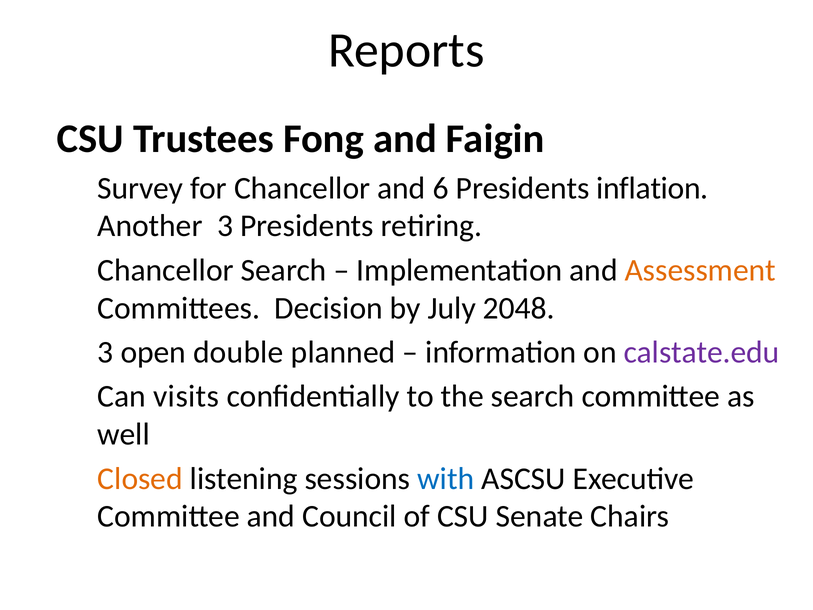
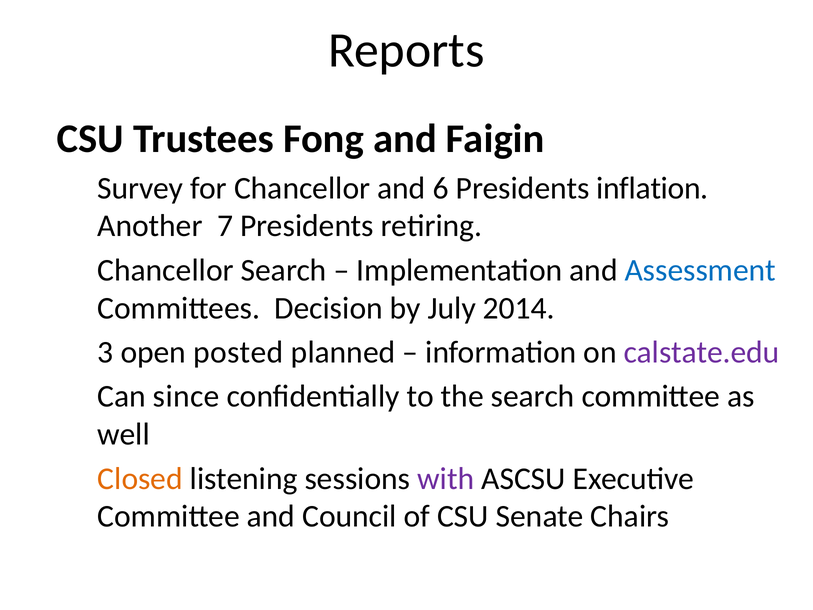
Another 3: 3 -> 7
Assessment colour: orange -> blue
2048: 2048 -> 2014
double: double -> posted
visits: visits -> since
with colour: blue -> purple
